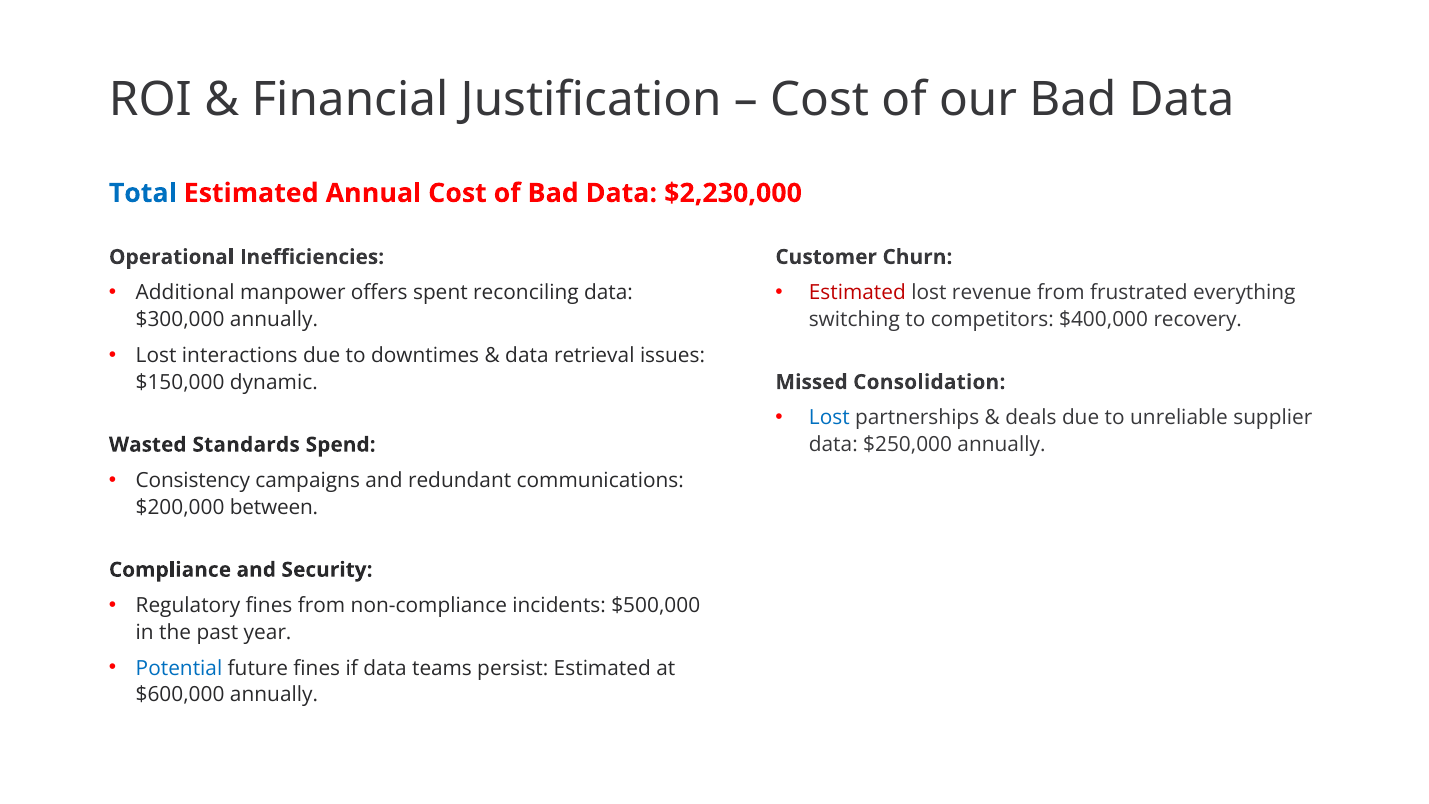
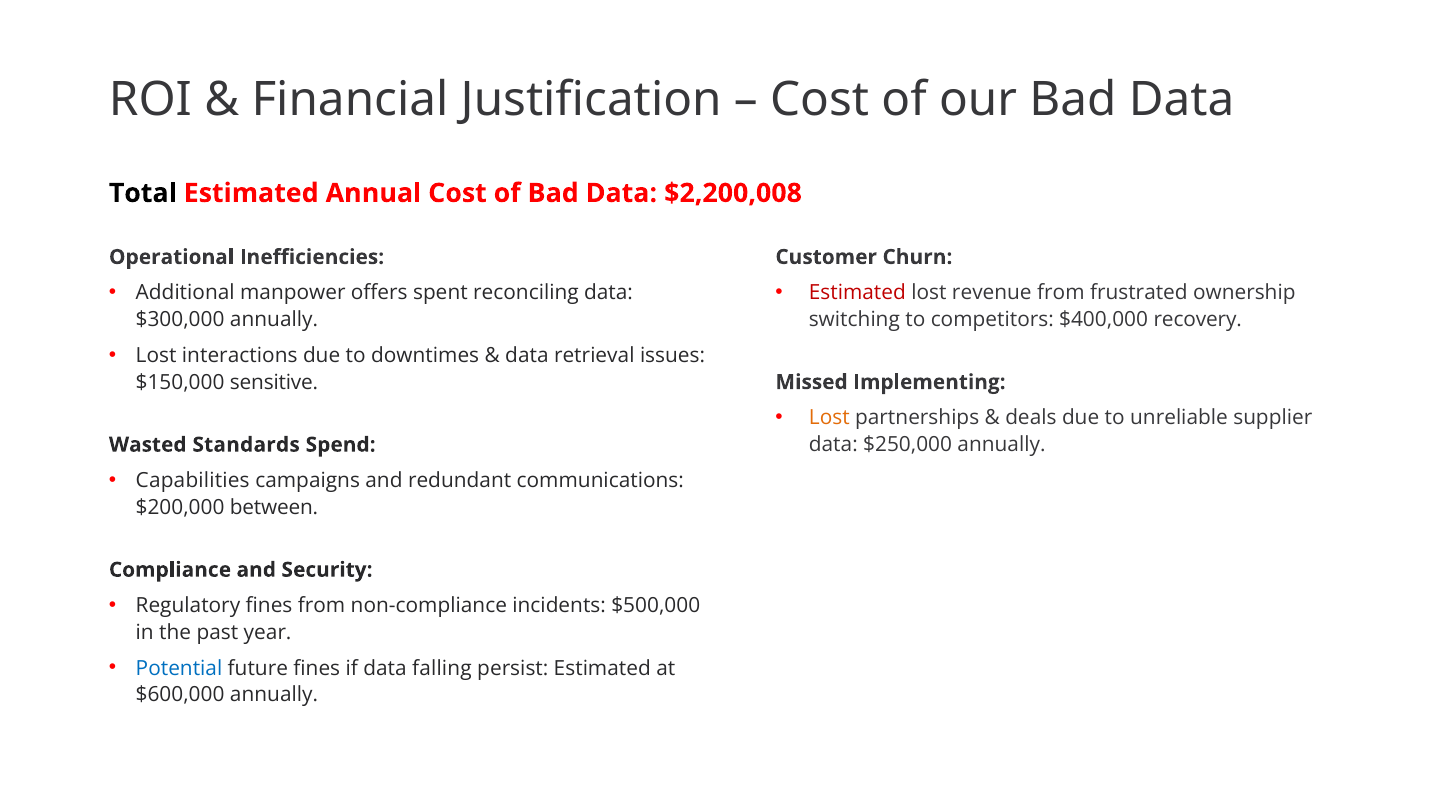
Total colour: blue -> black
$2,230,000: $2,230,000 -> $2,200,008
everything: everything -> ownership
Consolidation: Consolidation -> Implementing
dynamic: dynamic -> sensitive
Lost at (829, 418) colour: blue -> orange
Consistency: Consistency -> Capabilities
teams: teams -> falling
